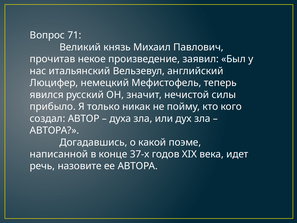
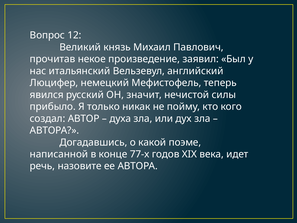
71: 71 -> 12
37-х: 37-х -> 77-х
